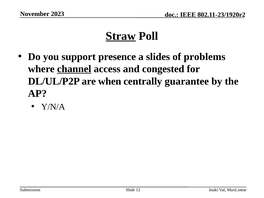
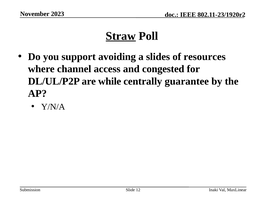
presence: presence -> avoiding
problems: problems -> resources
channel underline: present -> none
when: when -> while
